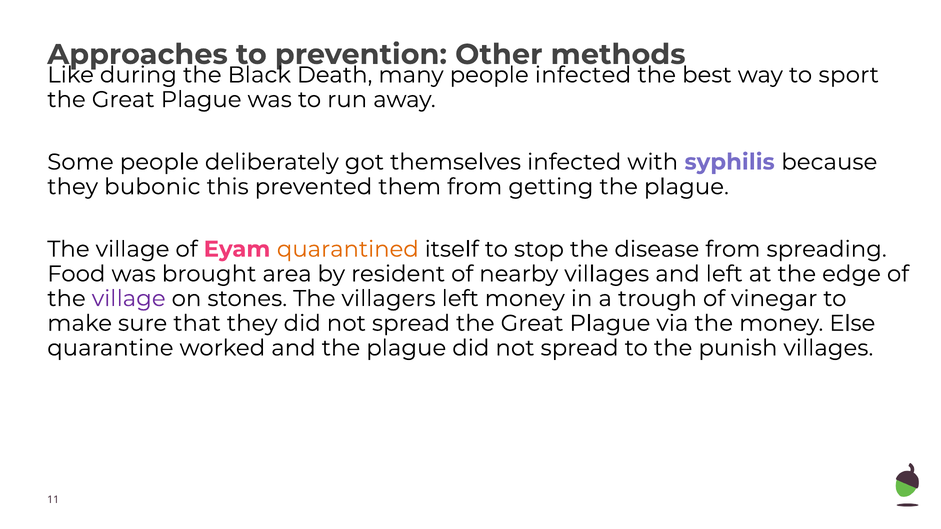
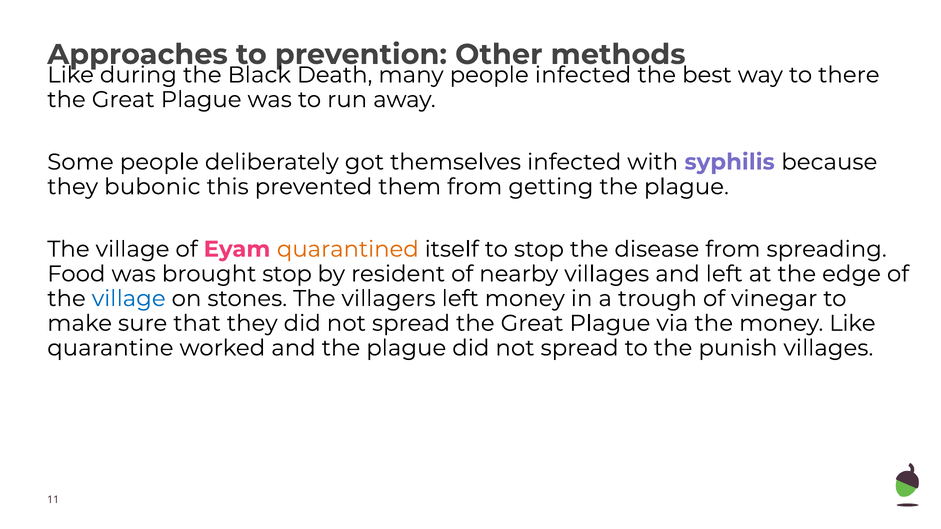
sport: sport -> there
brought area: area -> stop
village at (129, 299) colour: purple -> blue
money Else: Else -> Like
